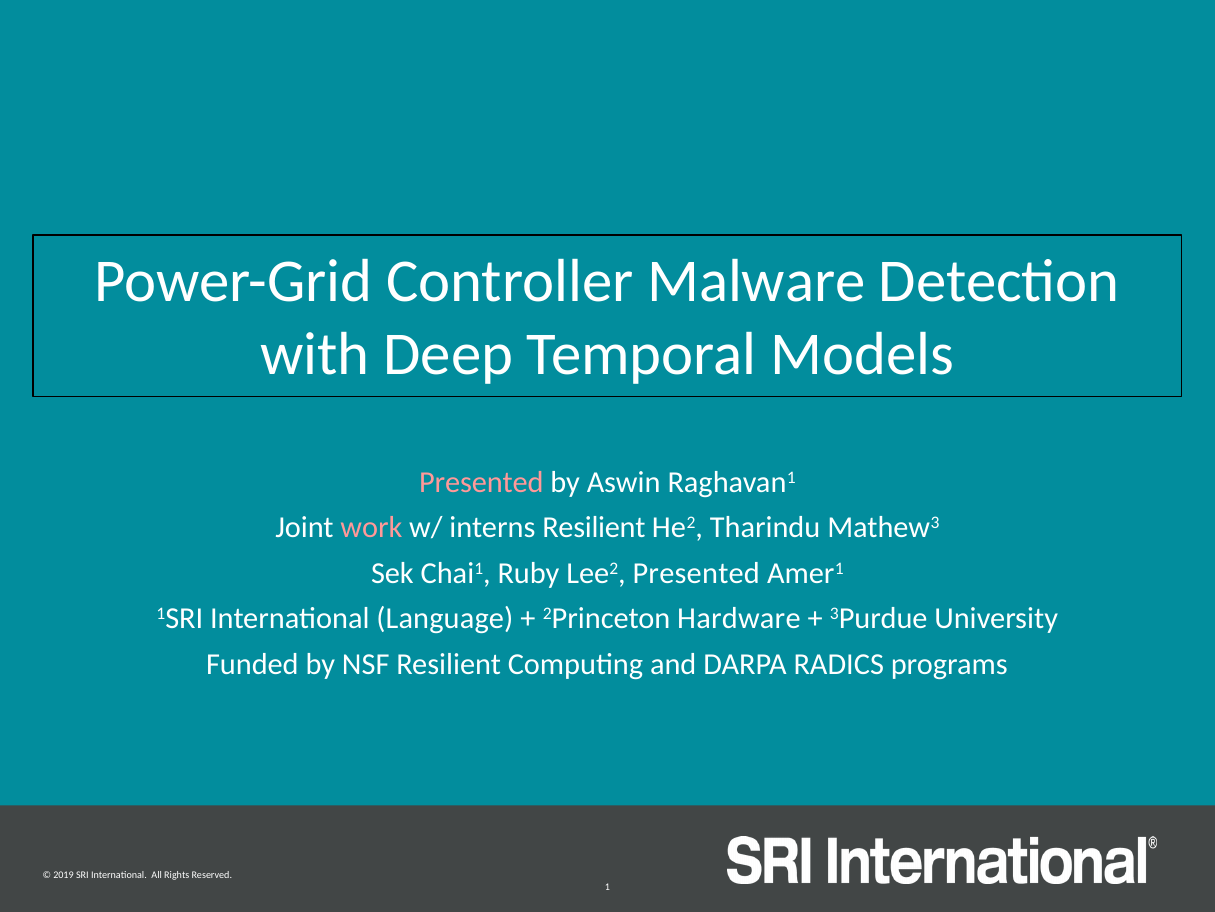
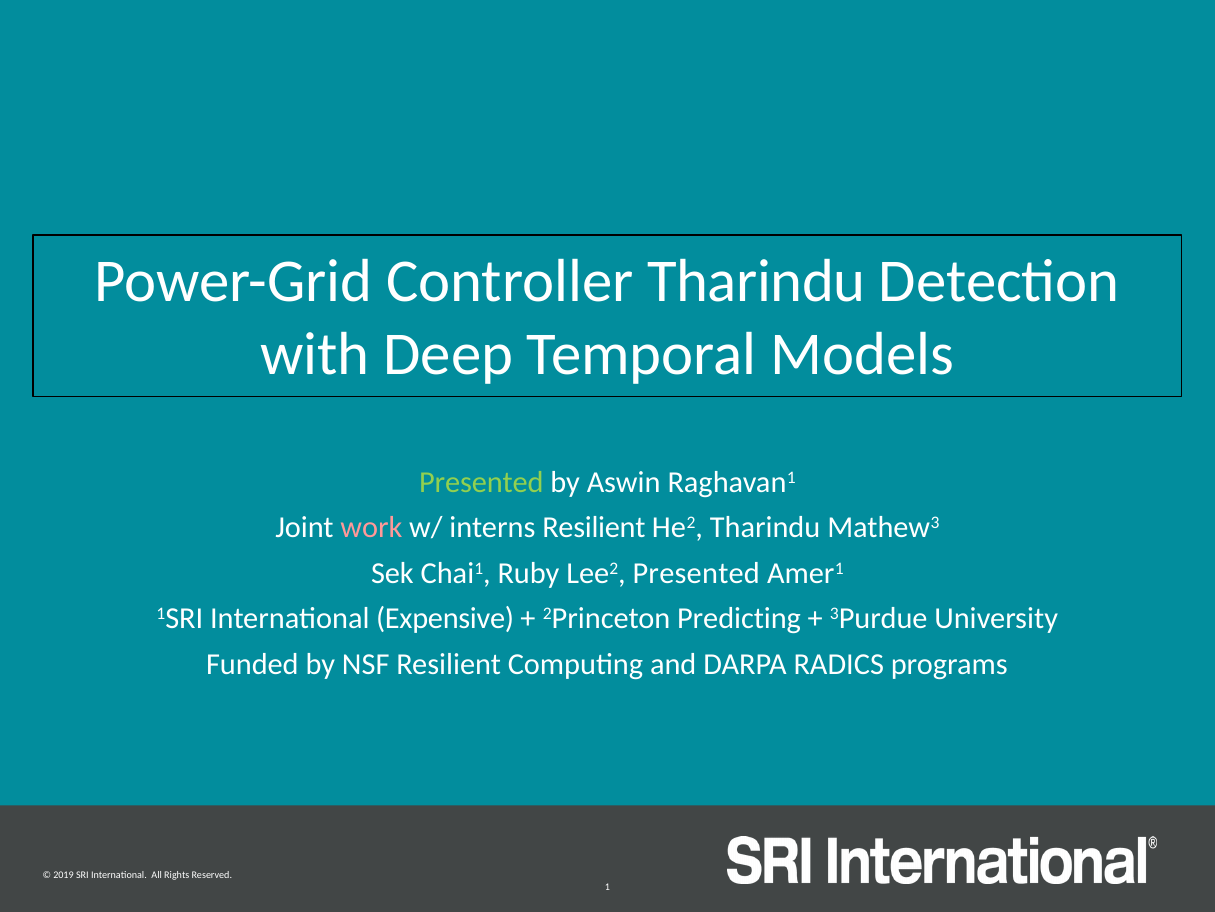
Controller Malware: Malware -> Tharindu
Presented at (481, 482) colour: pink -> light green
Language: Language -> Expensive
Hardware: Hardware -> Predicting
